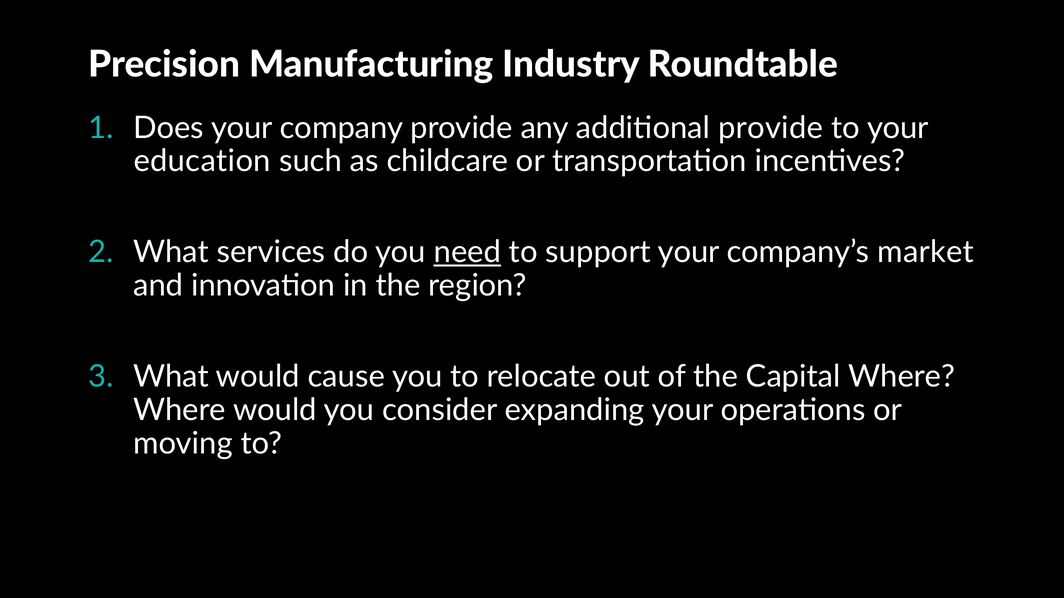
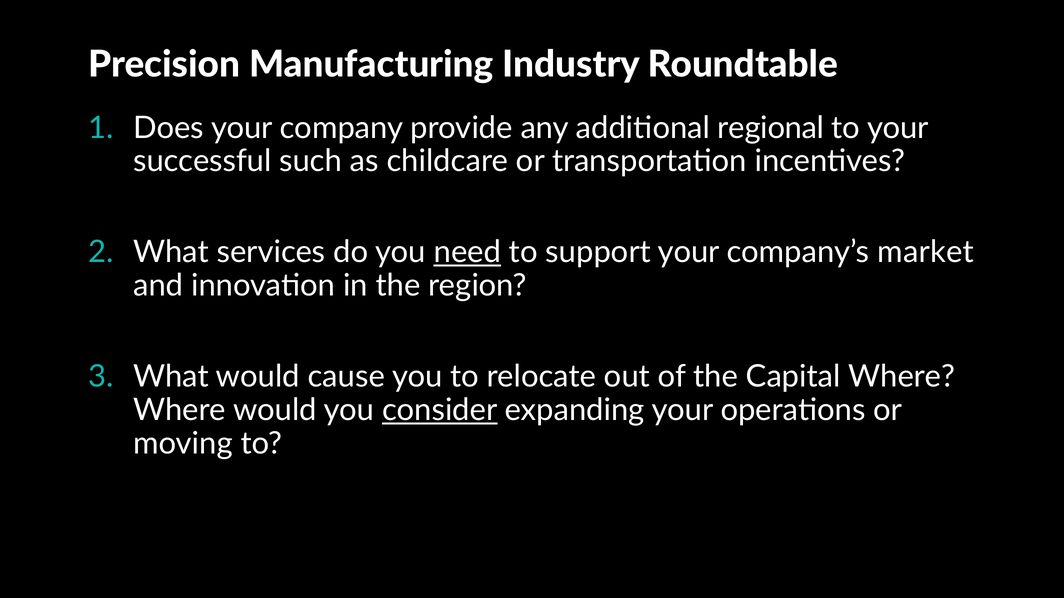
additional provide: provide -> regional
education: education -> successful
consider underline: none -> present
